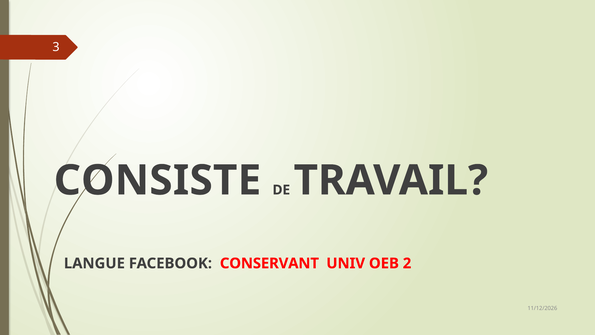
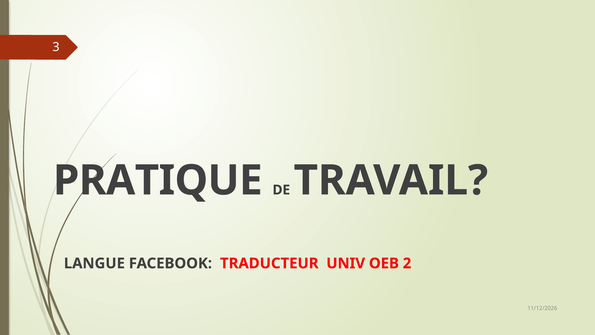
CONSISTE: CONSISTE -> PRATIQUE
CONSERVANT: CONSERVANT -> TRADUCTEUR
